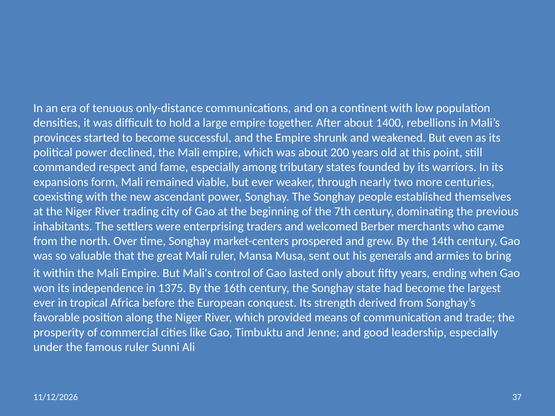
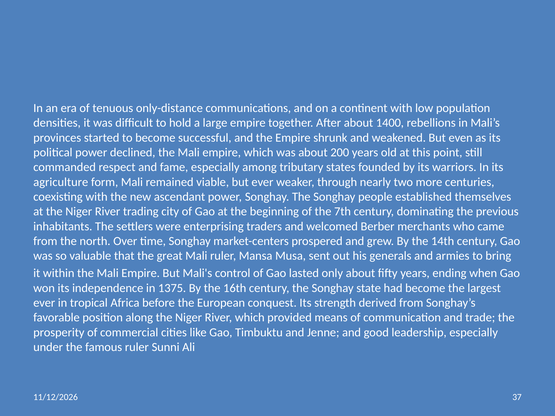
expansions: expansions -> agriculture
